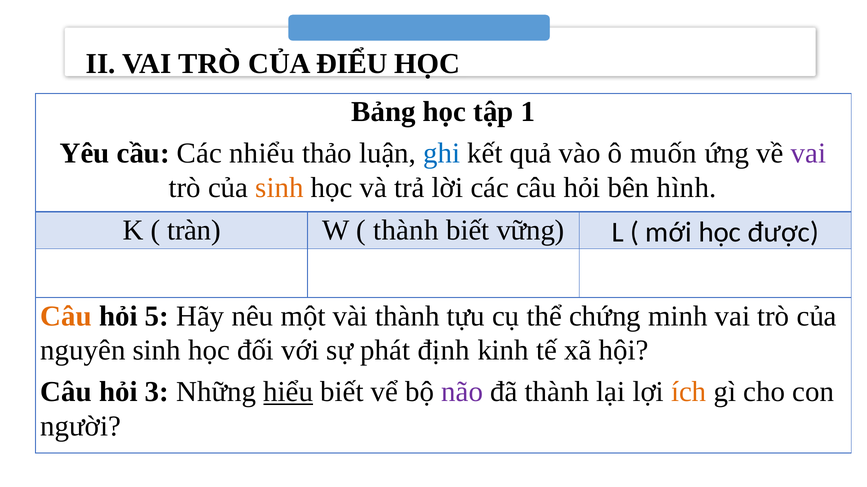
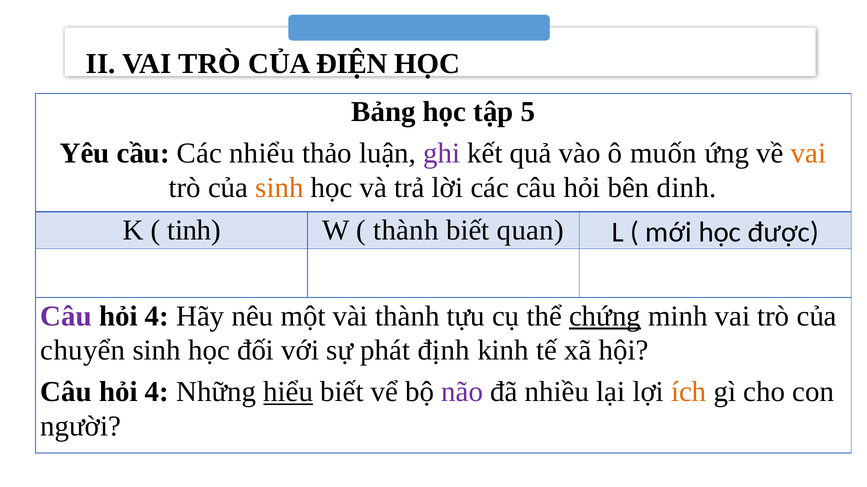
ĐIỂU: ĐIỂU -> ĐIỆN
1: 1 -> 5
ghi colour: blue -> purple
vai at (809, 154) colour: purple -> orange
hình: hình -> dinh
tràn: tràn -> tinh
vững: vững -> quan
Câu at (66, 316) colour: orange -> purple
5 at (157, 316): 5 -> 4
chứng underline: none -> present
nguyên: nguyên -> chuyển
3 at (157, 392): 3 -> 4
đã thành: thành -> nhiều
